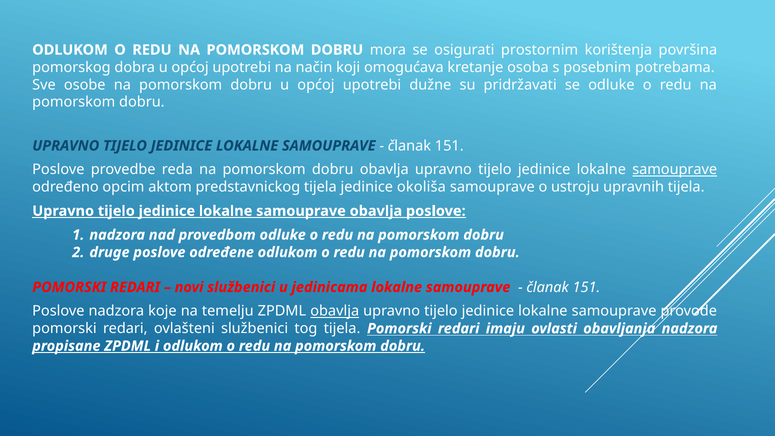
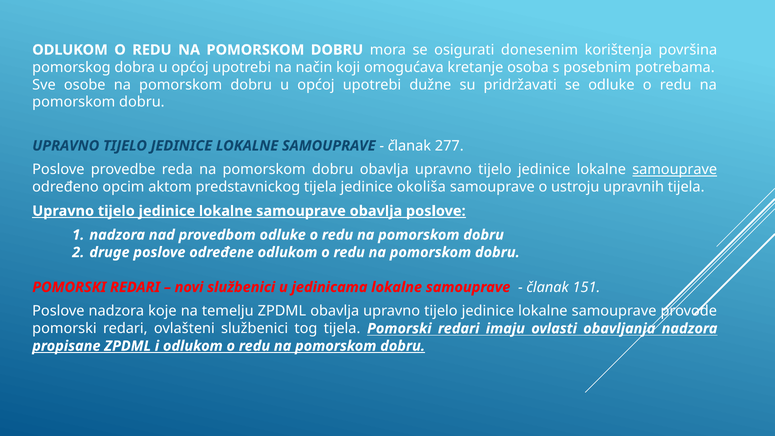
prostornim: prostornim -> donesenim
151 at (449, 146): 151 -> 277
obavlja at (335, 311) underline: present -> none
